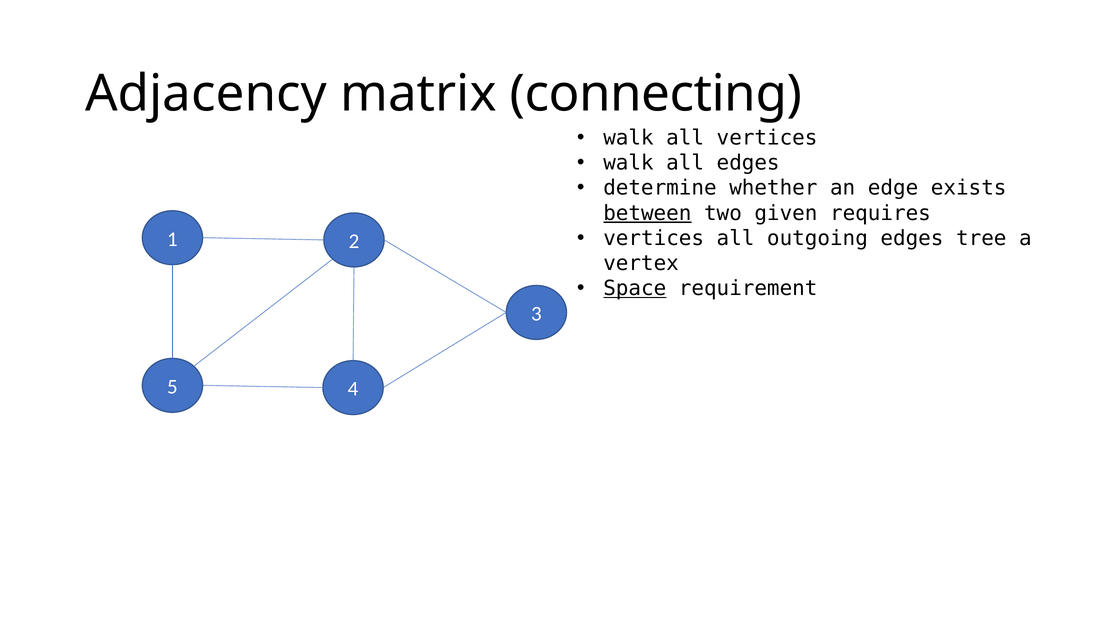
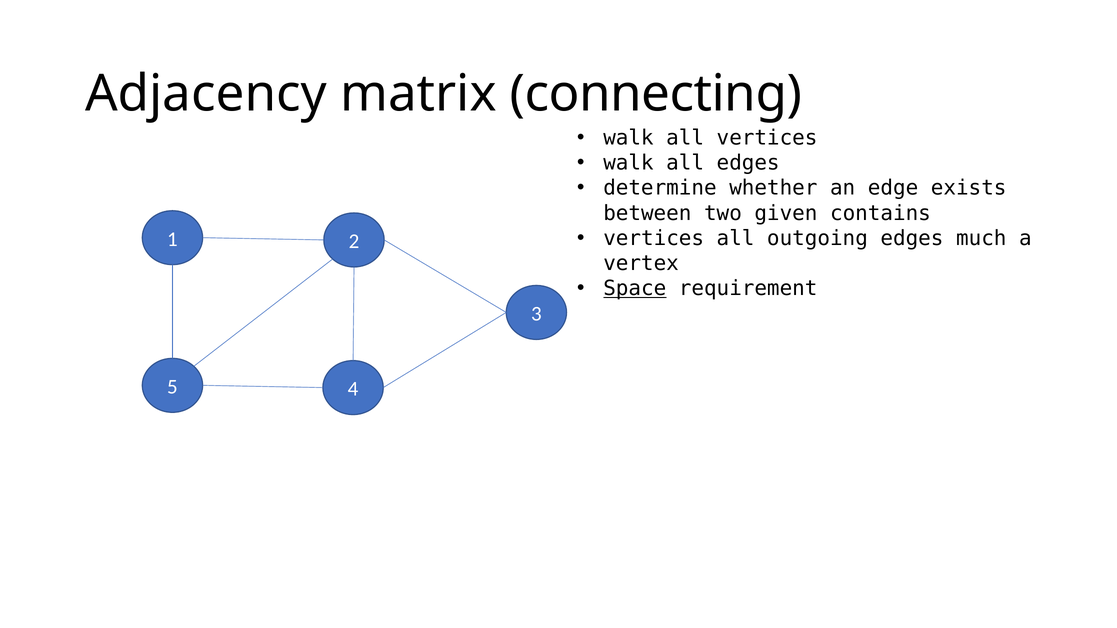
between underline: present -> none
requires: requires -> contains
tree: tree -> much
